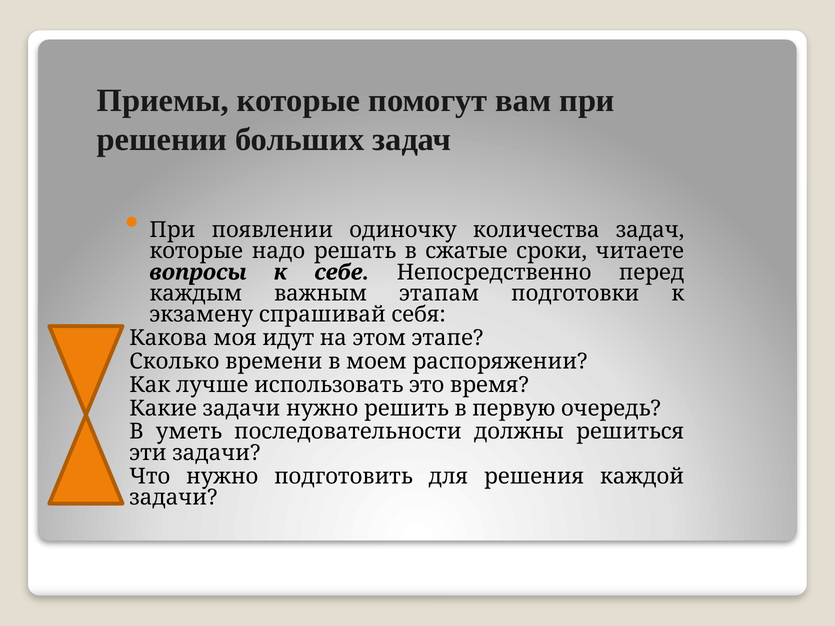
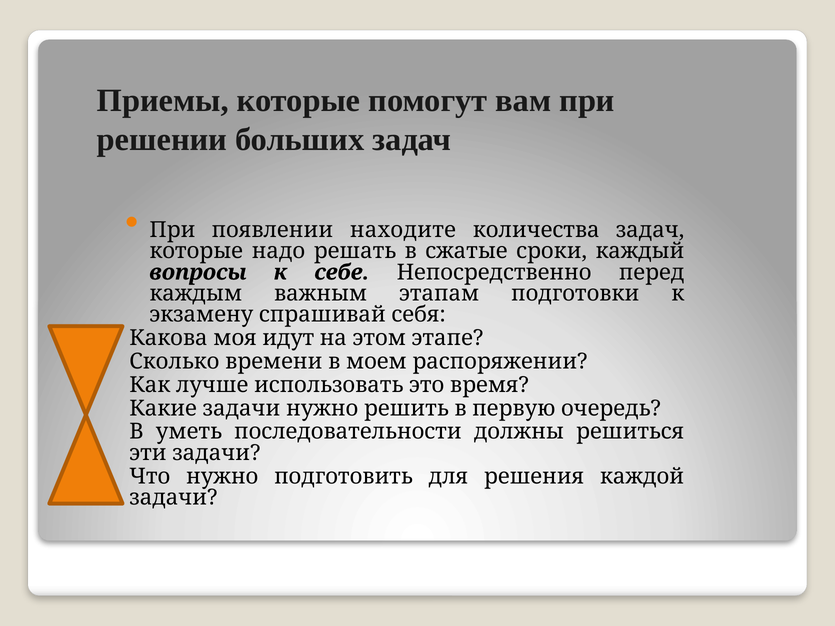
одиночку: одиночку -> находите
читаете: читаете -> каждый
